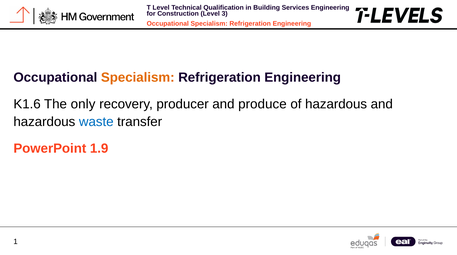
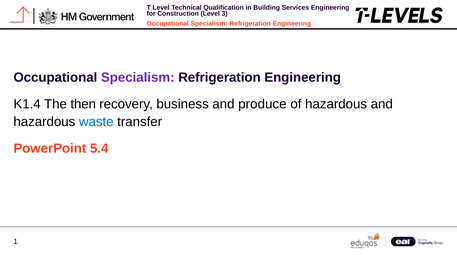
Specialism at (138, 78) colour: orange -> purple
K1.6: K1.6 -> K1.4
only: only -> then
producer: producer -> business
1.9: 1.9 -> 5.4
